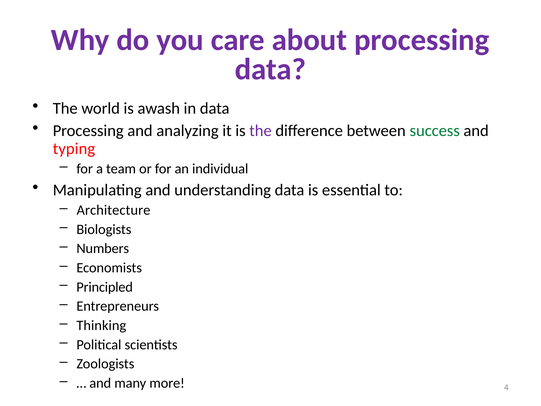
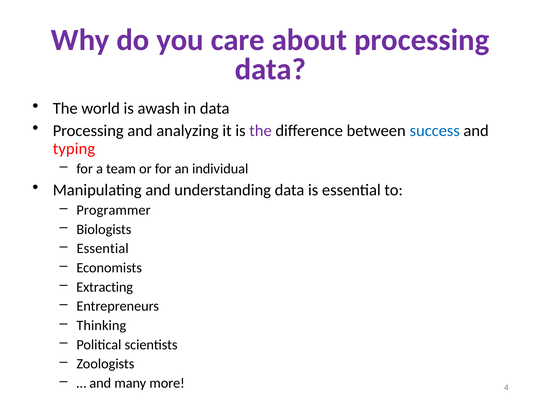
success colour: green -> blue
Architecture: Architecture -> Programmer
Numbers at (103, 248): Numbers -> Essential
Principled: Principled -> Extracting
